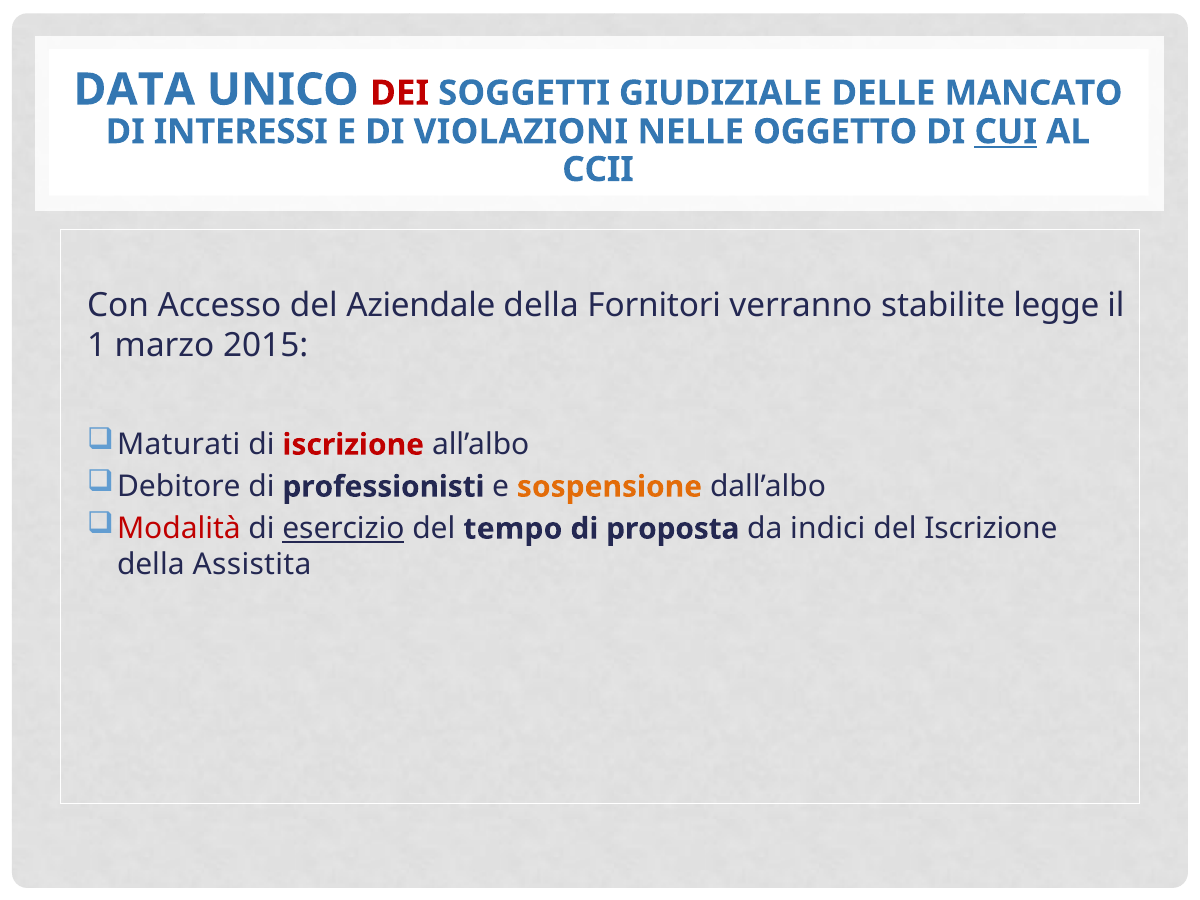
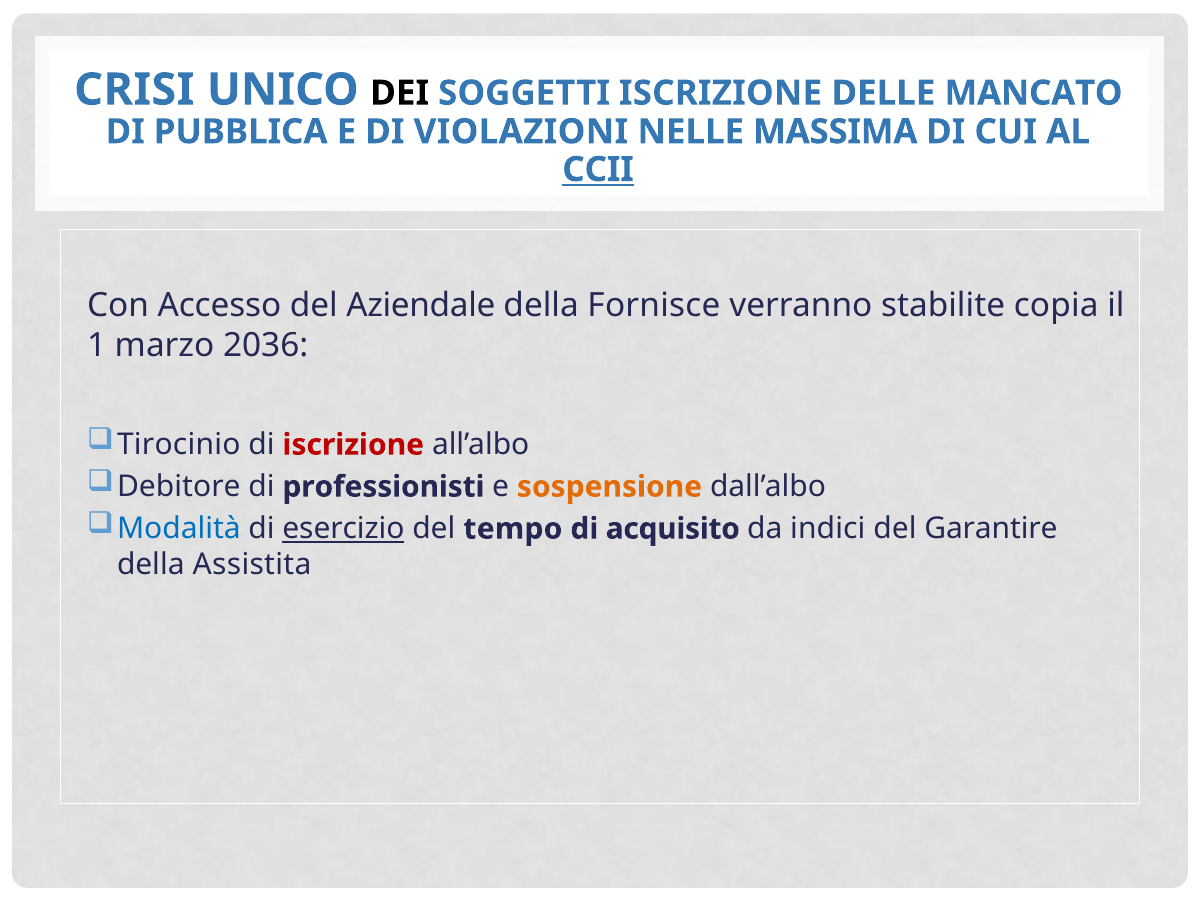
DATA: DATA -> CRISI
DEI colour: red -> black
SOGGETTI GIUDIZIALE: GIUDIZIALE -> ISCRIZIONE
INTERESSI: INTERESSI -> PUBBLICA
OGGETTO: OGGETTO -> MASSIMA
CUI underline: present -> none
CCII underline: none -> present
Fornitori: Fornitori -> Fornisce
legge: legge -> copia
2015: 2015 -> 2036
Maturati: Maturati -> Tirocinio
Modalità colour: red -> blue
proposta: proposta -> acquisito
del Iscrizione: Iscrizione -> Garantire
